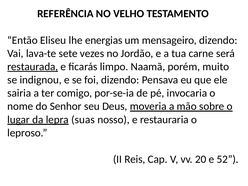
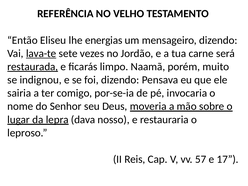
lava-te underline: none -> present
suas: suas -> dava
20: 20 -> 57
52: 52 -> 17
